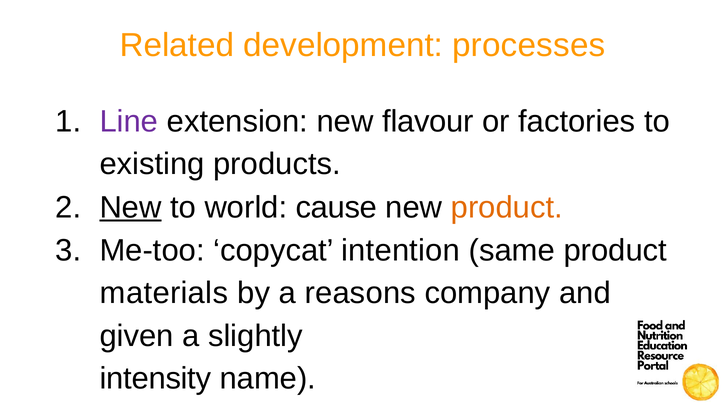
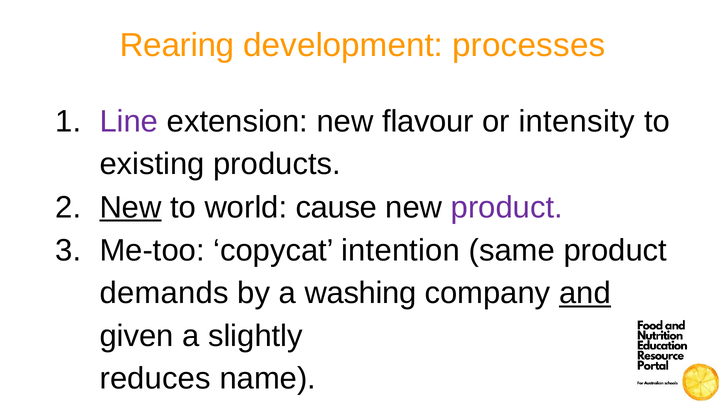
Related: Related -> Rearing
factories: factories -> intensity
product at (507, 208) colour: orange -> purple
materials: materials -> demands
reasons: reasons -> washing
and underline: none -> present
intensity: intensity -> reduces
